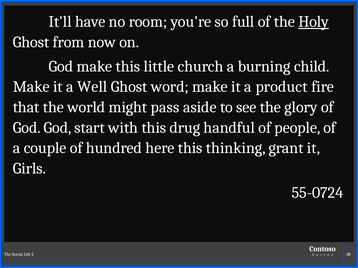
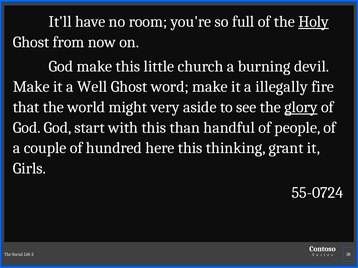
child: child -> devil
product: product -> illegally
pass: pass -> very
glory underline: none -> present
drug: drug -> than
